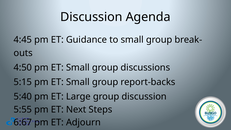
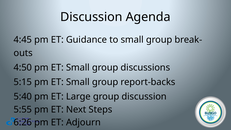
6:67: 6:67 -> 6:26
